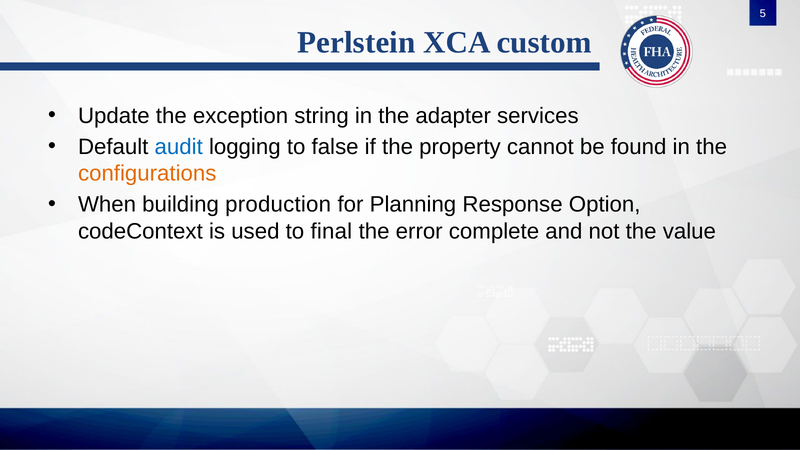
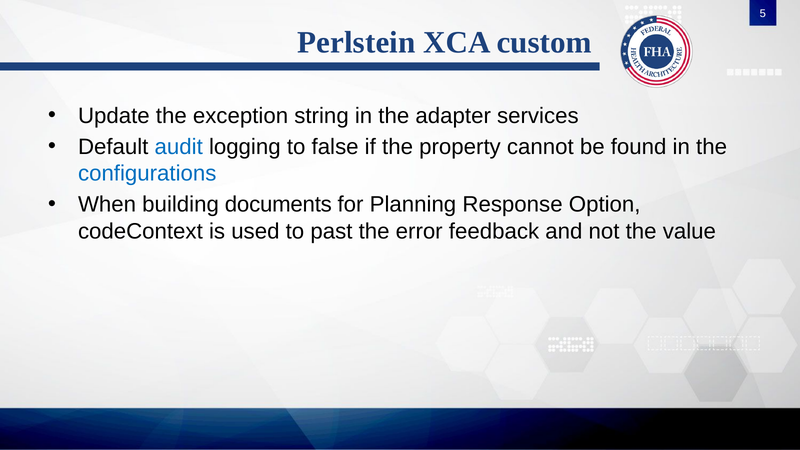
configurations colour: orange -> blue
production: production -> documents
final: final -> past
complete: complete -> feedback
